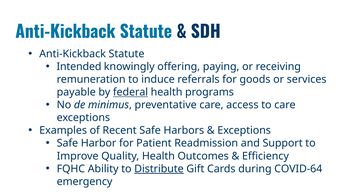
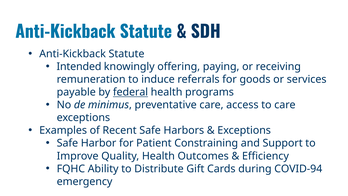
Readmission: Readmission -> Constraining
Distribute underline: present -> none
COVID-64: COVID-64 -> COVID-94
